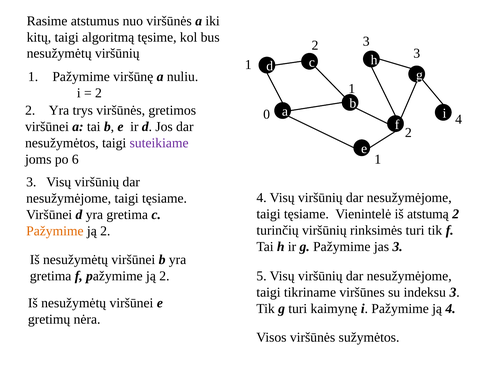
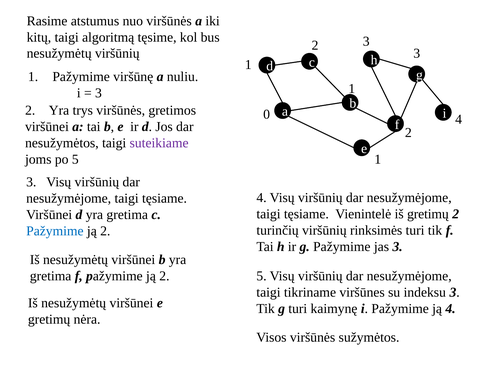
2 at (98, 93): 2 -> 3
po 6: 6 -> 5
iš atstumą: atstumą -> gretimų
Pažymime at (55, 231) colour: orange -> blue
